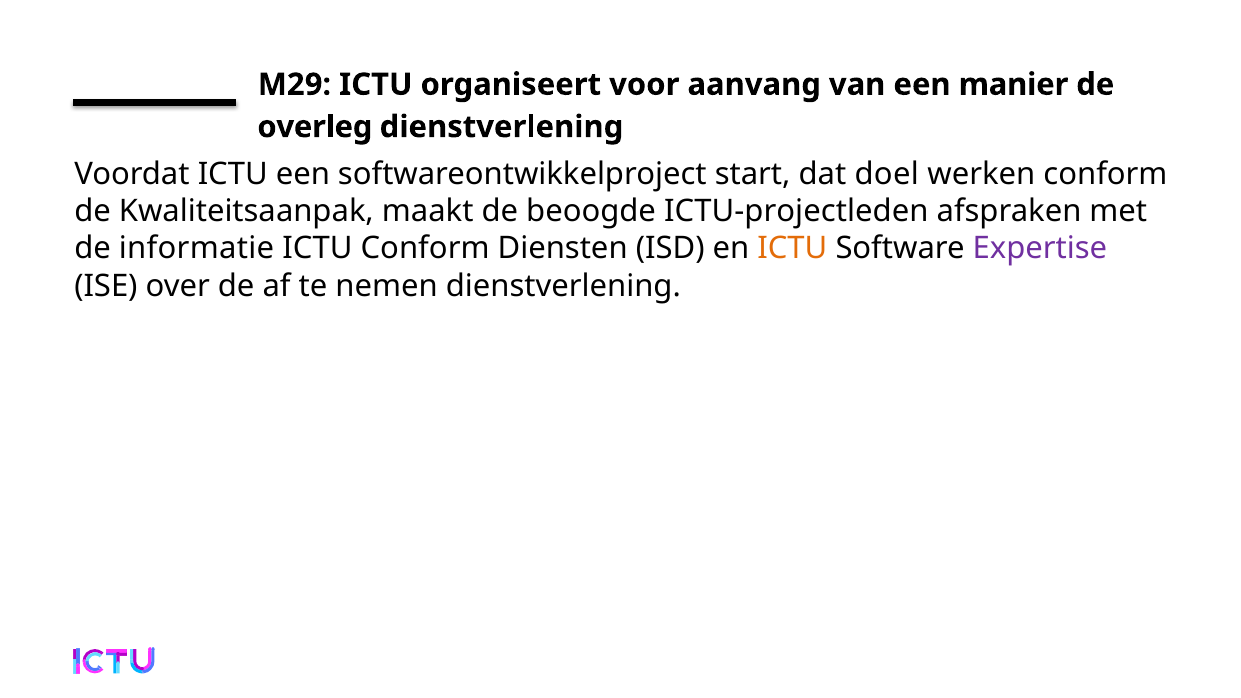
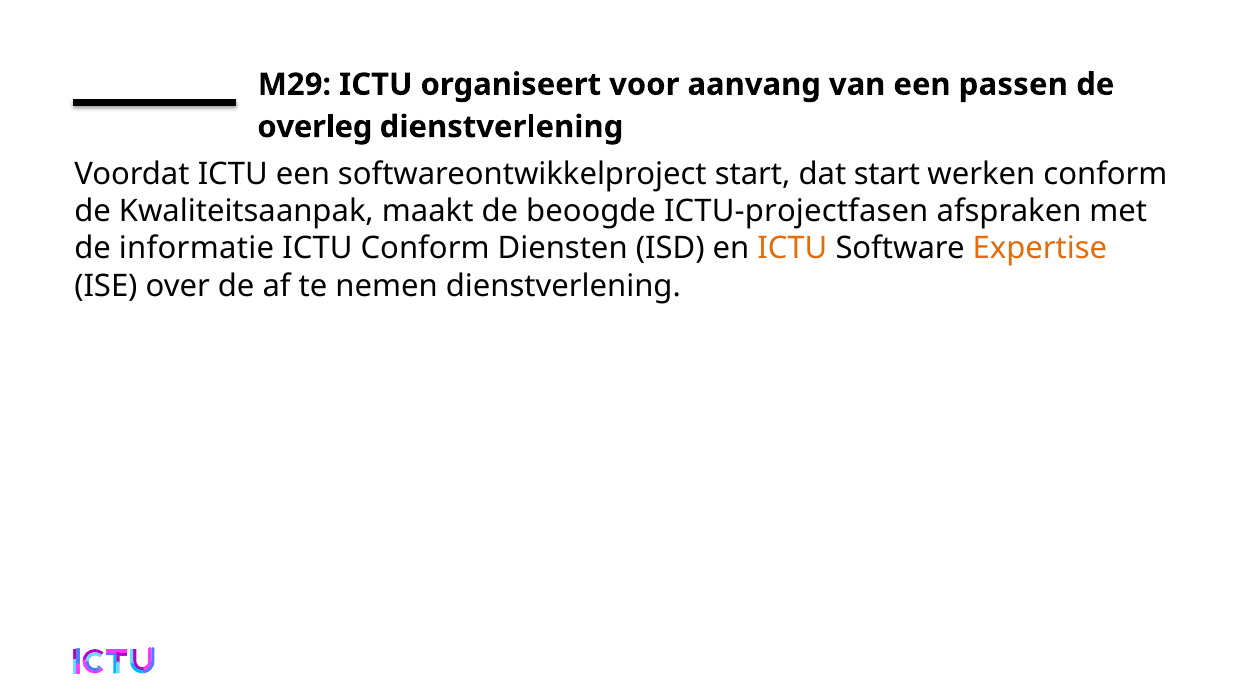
manier: manier -> passen
dat doel: doel -> start
ICTU-projectleden: ICTU-projectleden -> ICTU-projectfasen
Expertise colour: purple -> orange
